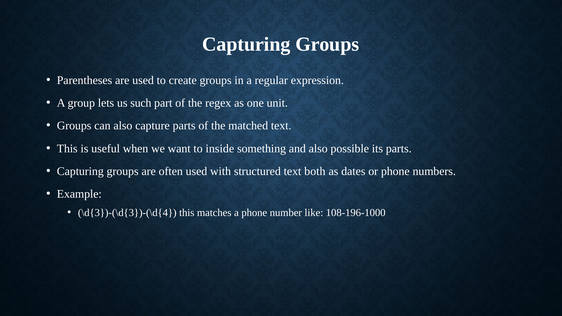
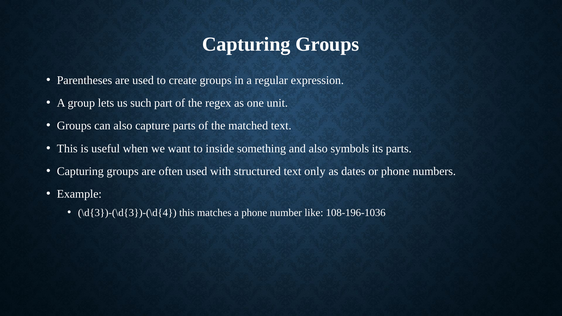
possible: possible -> symbols
both: both -> only
108-196-1000: 108-196-1000 -> 108-196-1036
